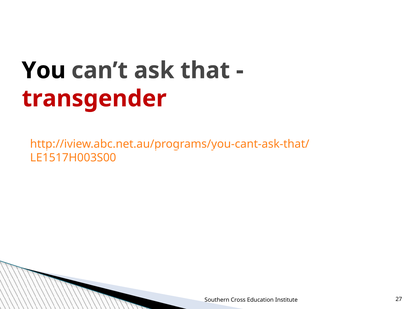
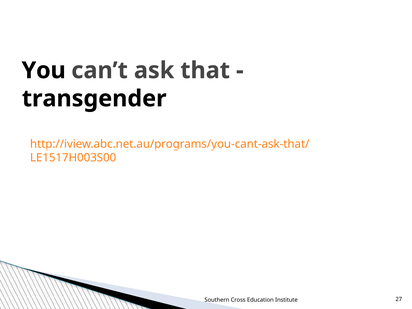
transgender colour: red -> black
